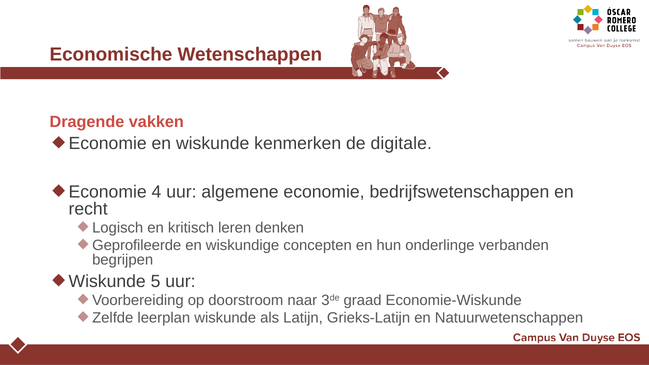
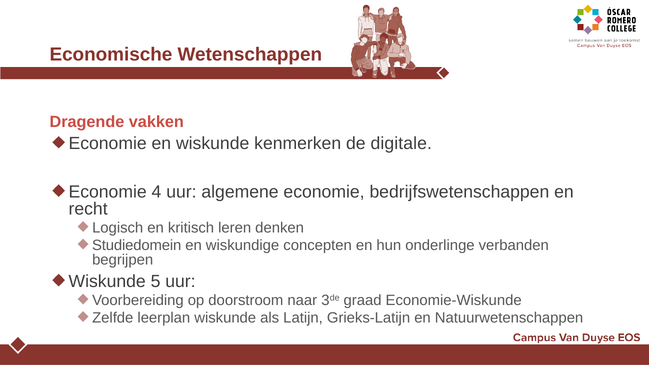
Geprofileerde: Geprofileerde -> Studiedomein
